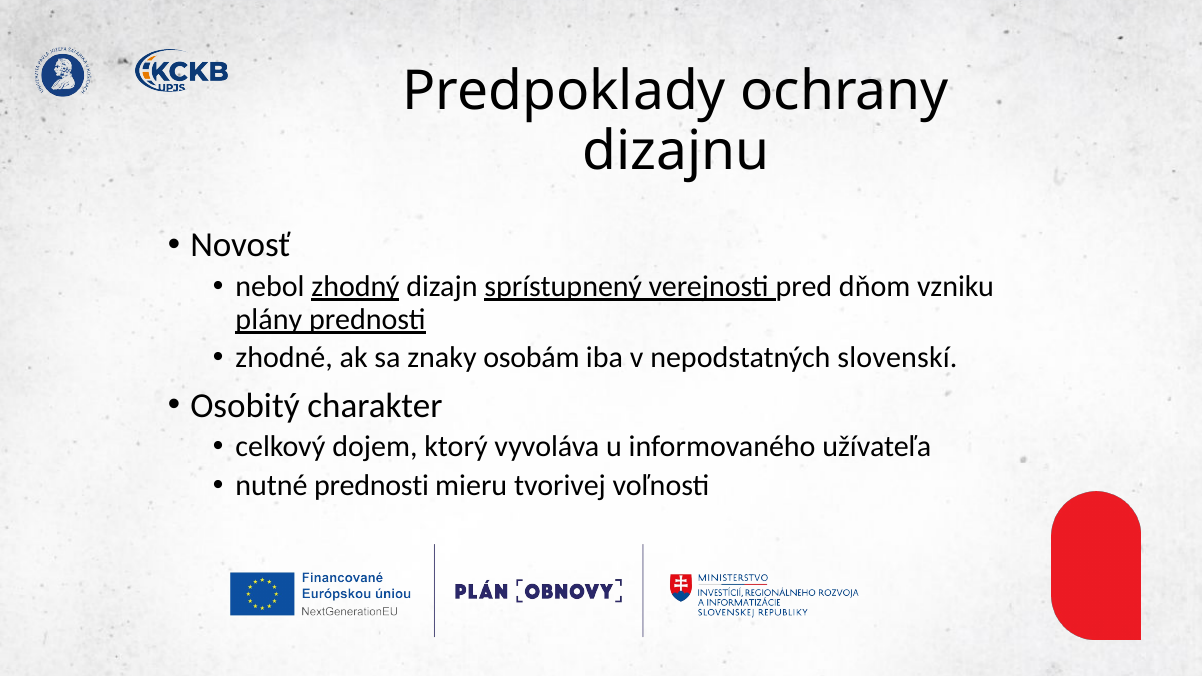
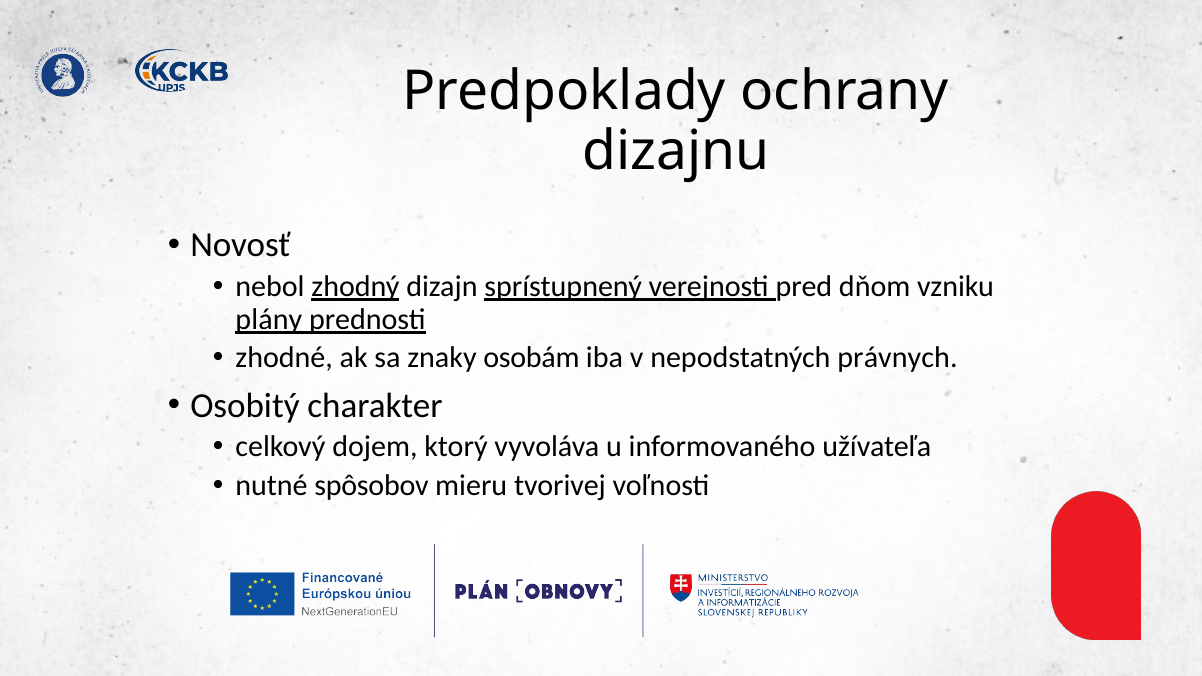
slovenskí: slovenskí -> právnych
nutné prednosti: prednosti -> spôsobov
